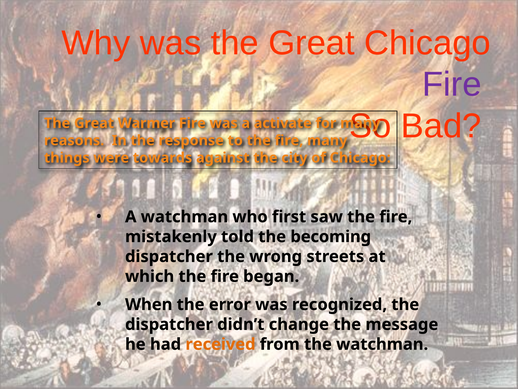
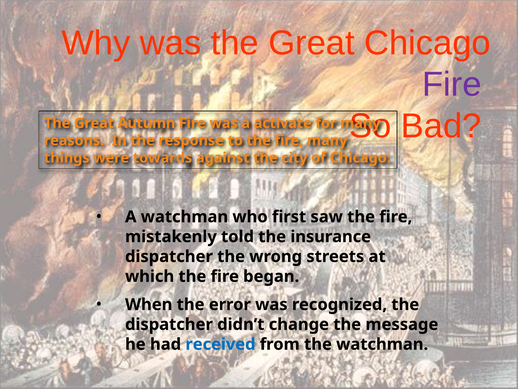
Warmer: Warmer -> Autumn
becoming: becoming -> insurance
received colour: orange -> blue
